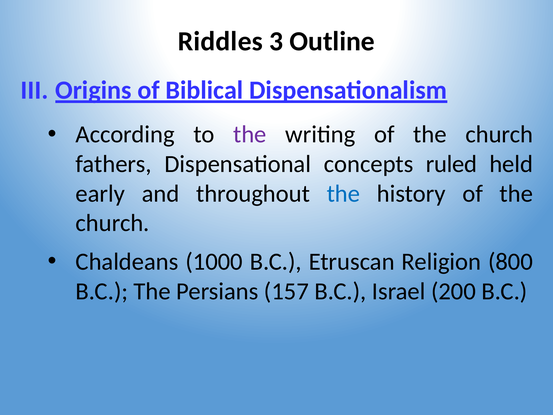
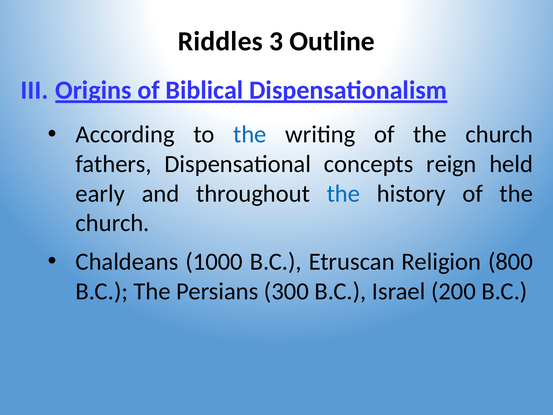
the at (250, 134) colour: purple -> blue
ruled: ruled -> reign
157: 157 -> 300
